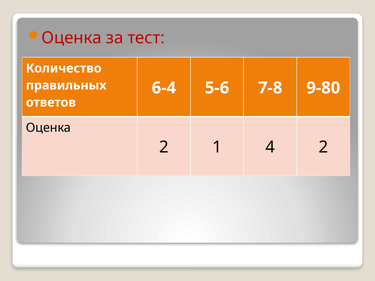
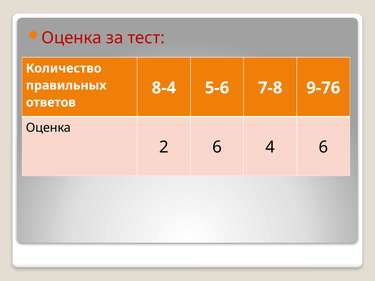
6-4: 6-4 -> 8-4
9-80: 9-80 -> 9-76
2 1: 1 -> 6
4 2: 2 -> 6
